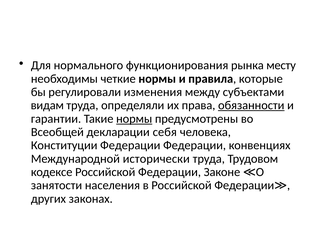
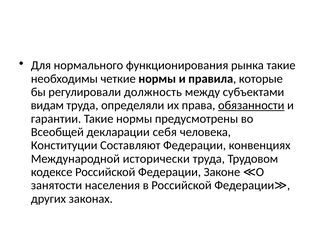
рынка месту: месту -> такие
изменения: изменения -> должность
нормы at (134, 119) underline: present -> none
Конституции Федерации: Федерации -> Составляют
